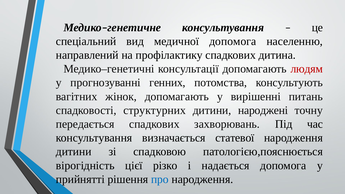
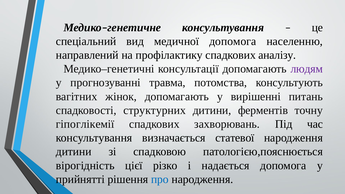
дитина: дитина -> аналізу
людям colour: red -> purple
генних: генних -> травма
народжені: народжені -> ферментів
передається: передається -> гіпоглікемії
